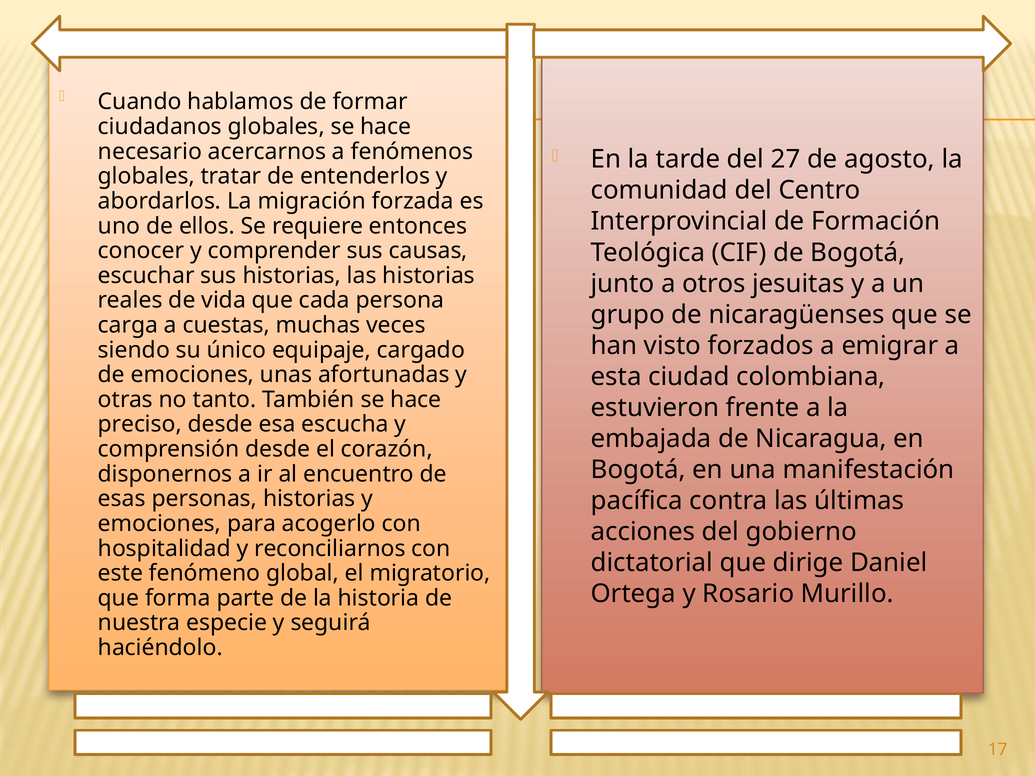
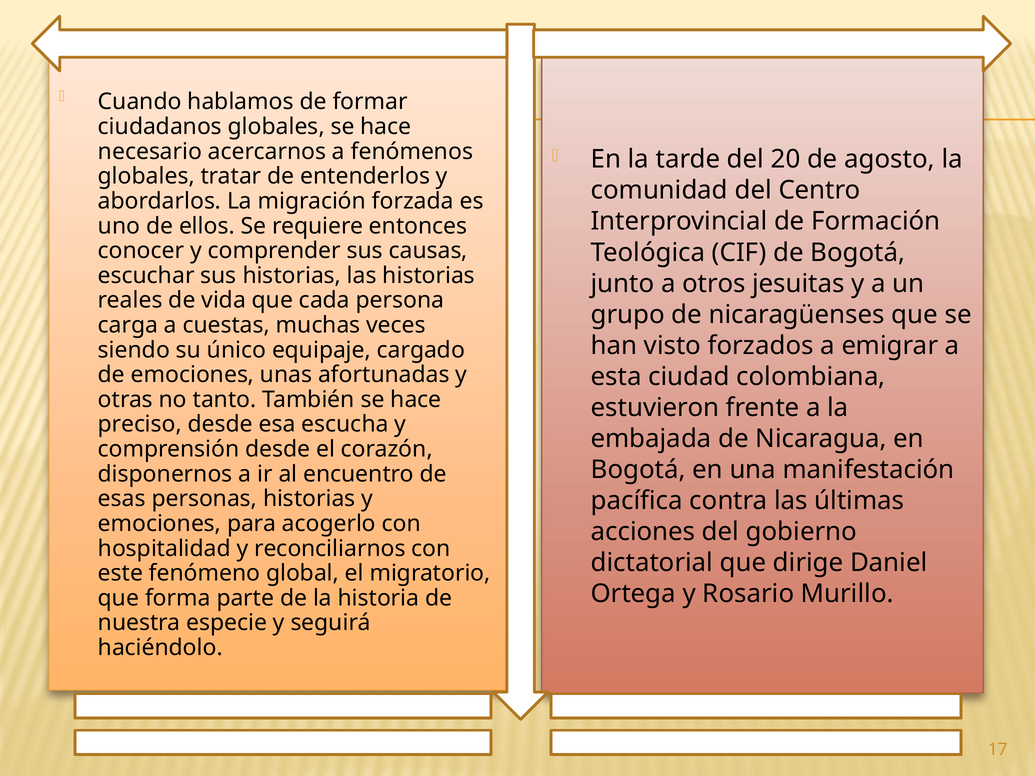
27: 27 -> 20
